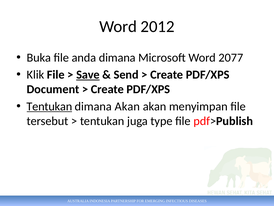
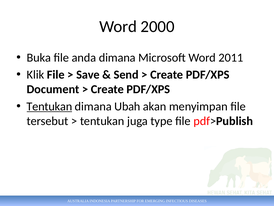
2012: 2012 -> 2000
2077: 2077 -> 2011
Save underline: present -> none
dimana Akan: Akan -> Ubah
